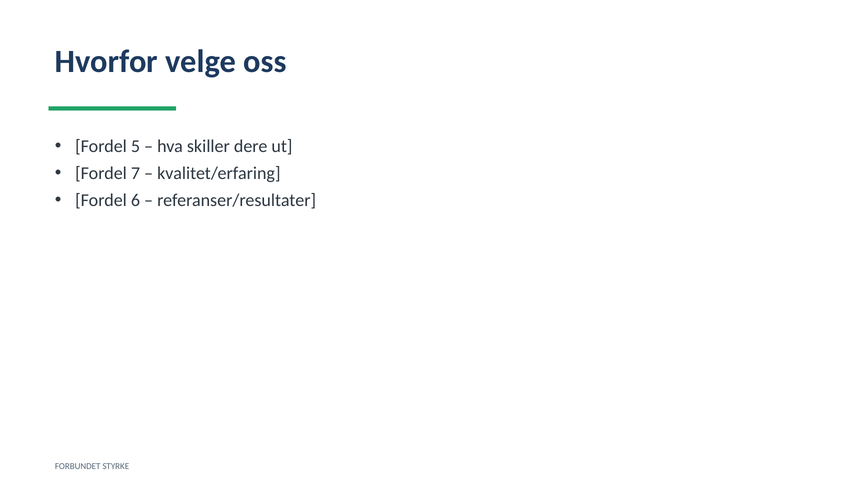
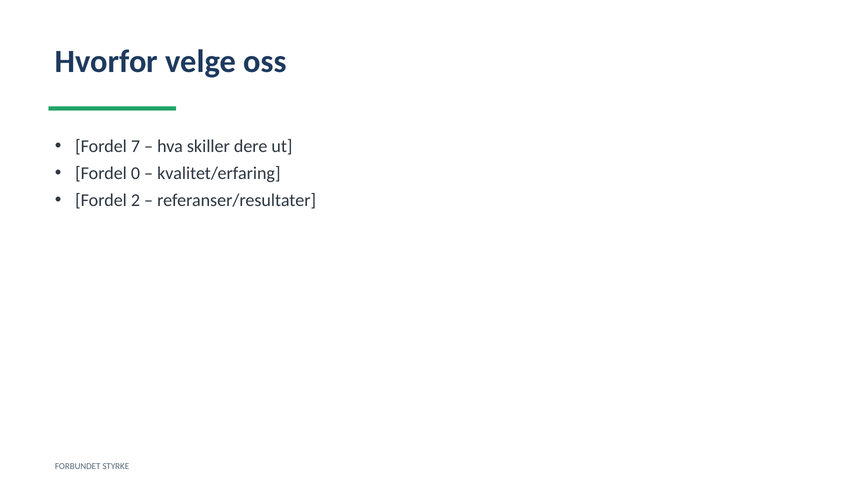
5: 5 -> 7
7: 7 -> 0
6: 6 -> 2
